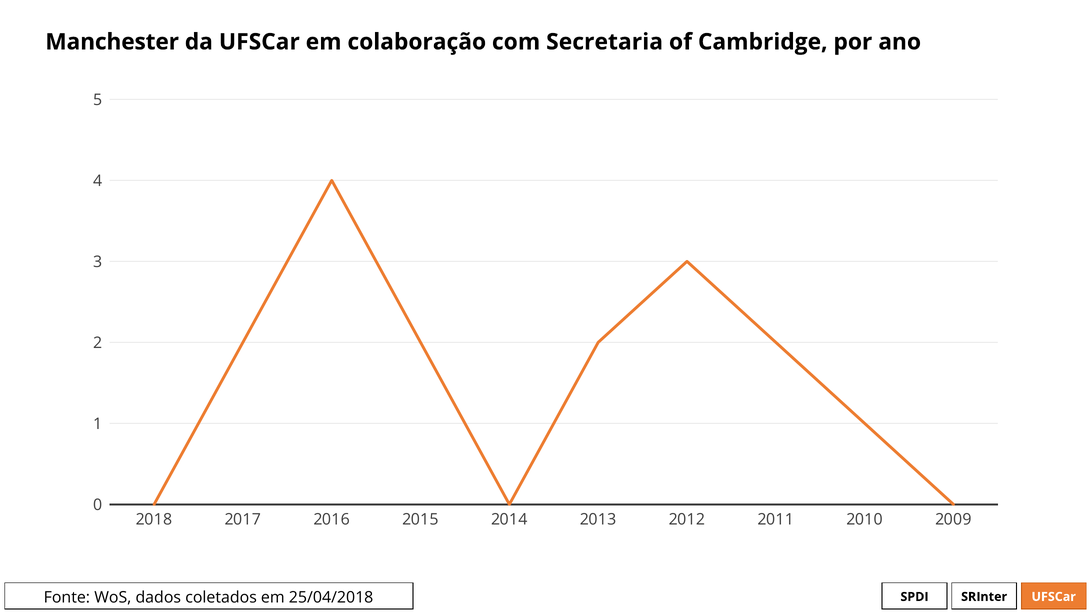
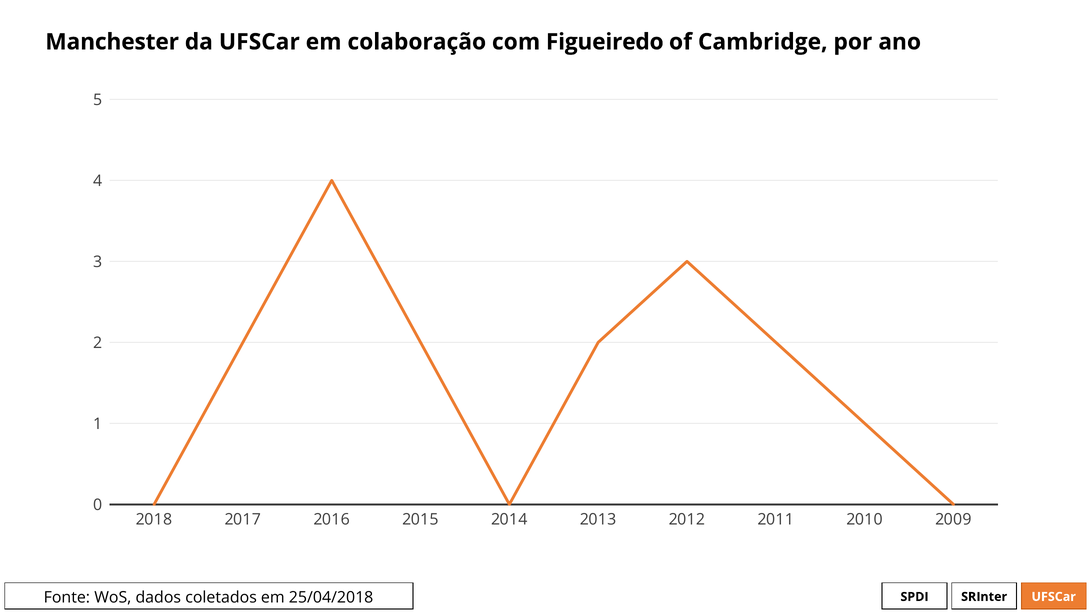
Secretaria: Secretaria -> Figueiredo
